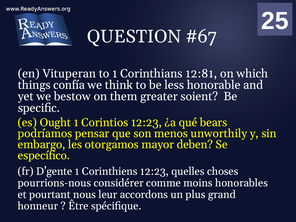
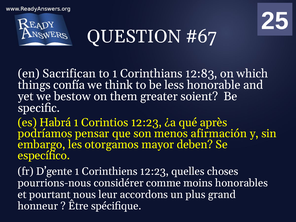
Vituperan: Vituperan -> Sacrifican
12:81: 12:81 -> 12:83
Ought: Ought -> Habrá
bears: bears -> après
unworthily: unworthily -> afirmación
